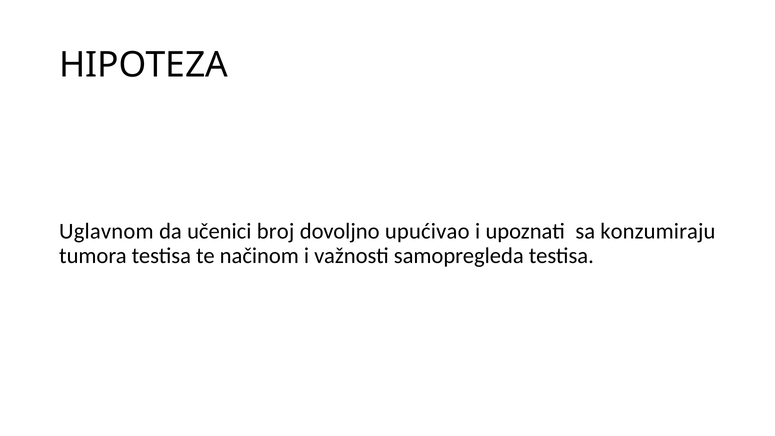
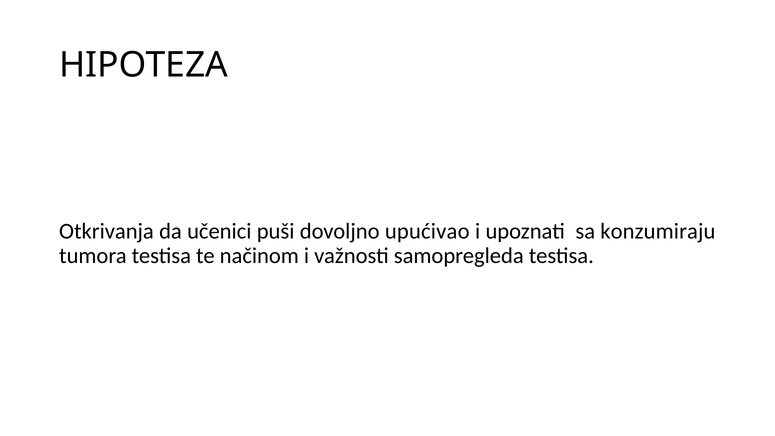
Uglavnom: Uglavnom -> Otkrivanja
broj: broj -> puši
